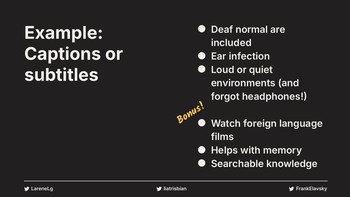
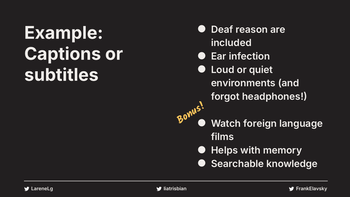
normal: normal -> reason
